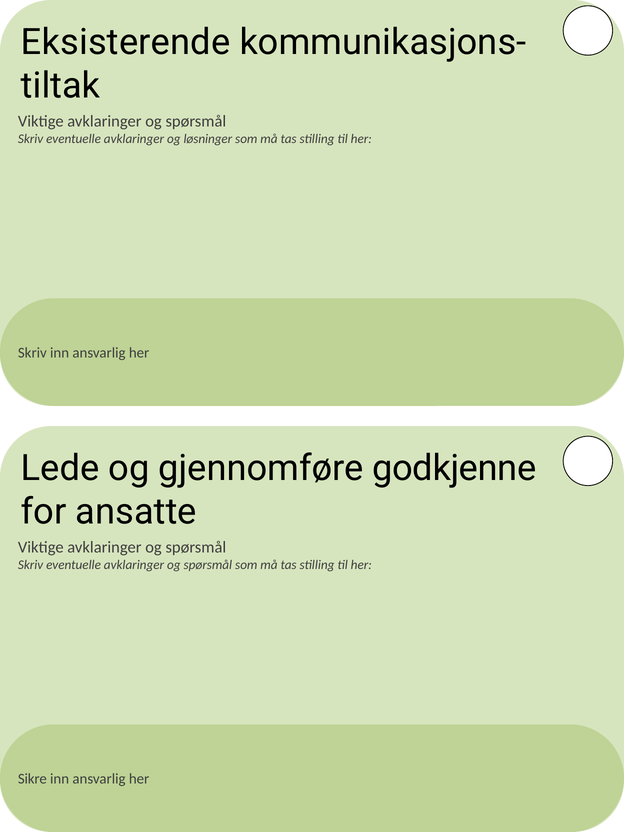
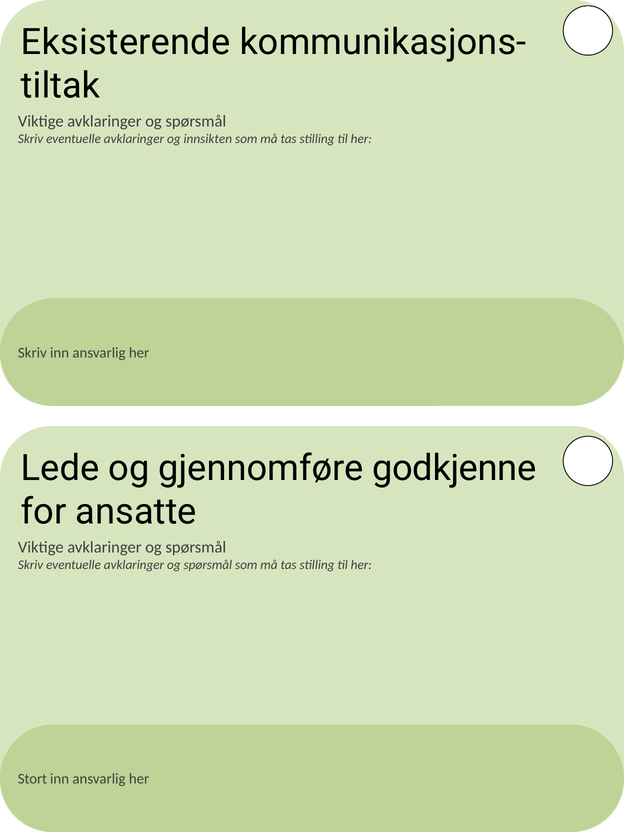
løsninger: løsninger -> innsikten
Sikre: Sikre -> Stort
